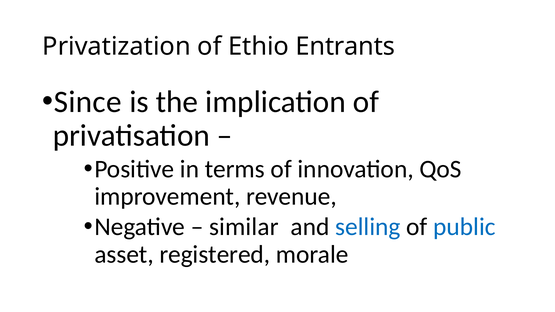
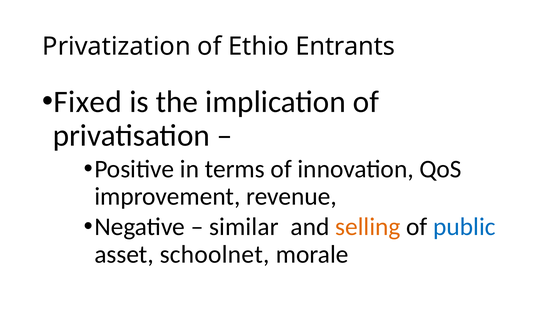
Since: Since -> Fixed
selling colour: blue -> orange
registered: registered -> schoolnet
